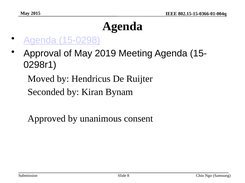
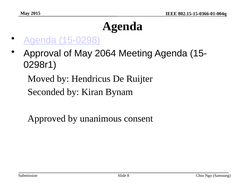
2019: 2019 -> 2064
